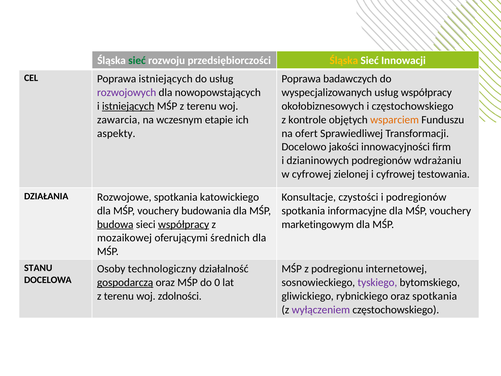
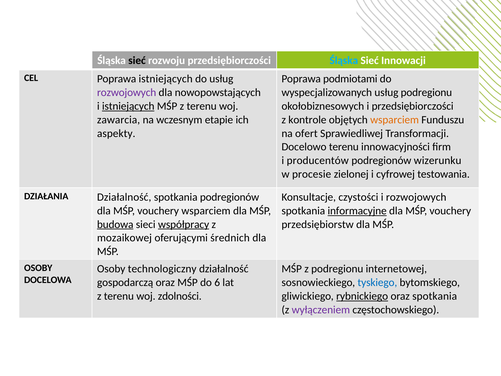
sieć at (137, 60) colour: green -> black
Śląska at (344, 60) colour: yellow -> light blue
badawczych: badawczych -> podmiotami
usług współpracy: współpracy -> podregionu
i częstochowskiego: częstochowskiego -> przedsiębiorczości
Docelowo jakości: jakości -> terenu
dzianinowych: dzianinowych -> producentów
wdrażaniu: wdrażaniu -> wizerunku
w cyfrowej: cyfrowej -> procesie
DZIAŁANIA Rozwojowe: Rozwojowe -> Działalność
spotkania katowickiego: katowickiego -> podregionów
i podregionów: podregionów -> rozwojowych
vouchery budowania: budowania -> wsparciem
informacyjne underline: none -> present
marketingowym: marketingowym -> przedsiębiorstw
STANU at (38, 268): STANU -> OSOBY
gospodarczą underline: present -> none
0: 0 -> 6
tyskiego colour: purple -> blue
rybnickiego underline: none -> present
